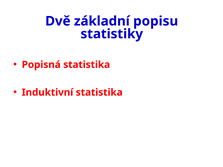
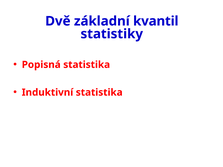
popisu: popisu -> kvantil
